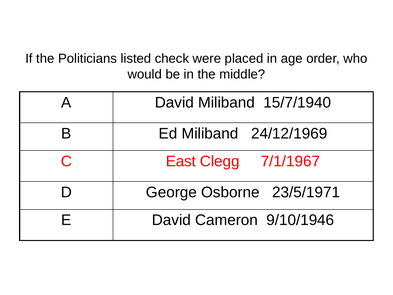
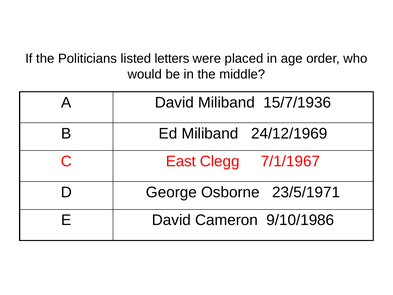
check: check -> letters
15/7/1940: 15/7/1940 -> 15/7/1936
9/10/1946: 9/10/1946 -> 9/10/1986
